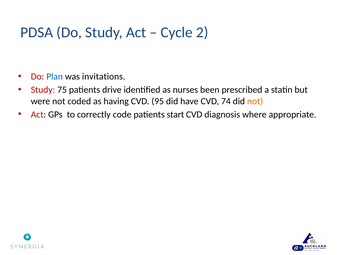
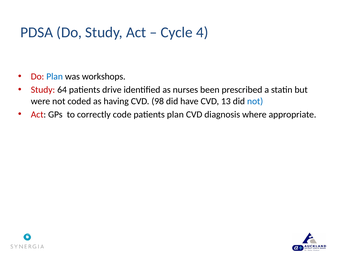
2: 2 -> 4
invitations: invitations -> workshops
75: 75 -> 64
95: 95 -> 98
74: 74 -> 13
not at (255, 101) colour: orange -> blue
patients start: start -> plan
